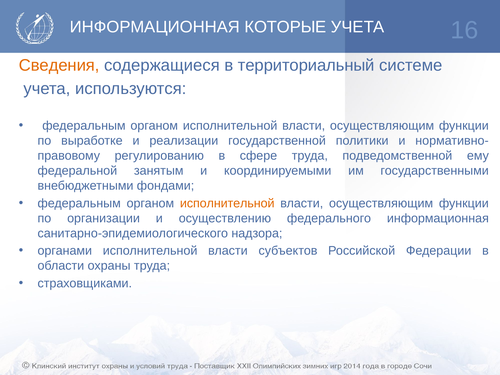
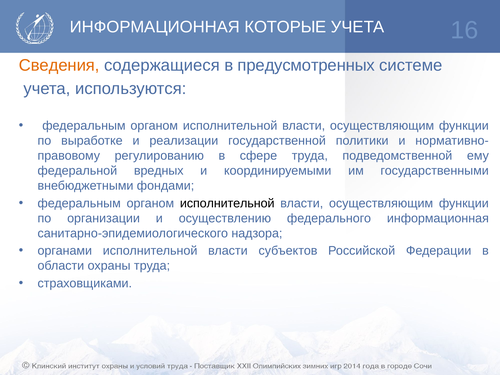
территориальный: территориальный -> предусмотренных
занятым: занятым -> вредных
исполнительной at (227, 203) colour: orange -> black
